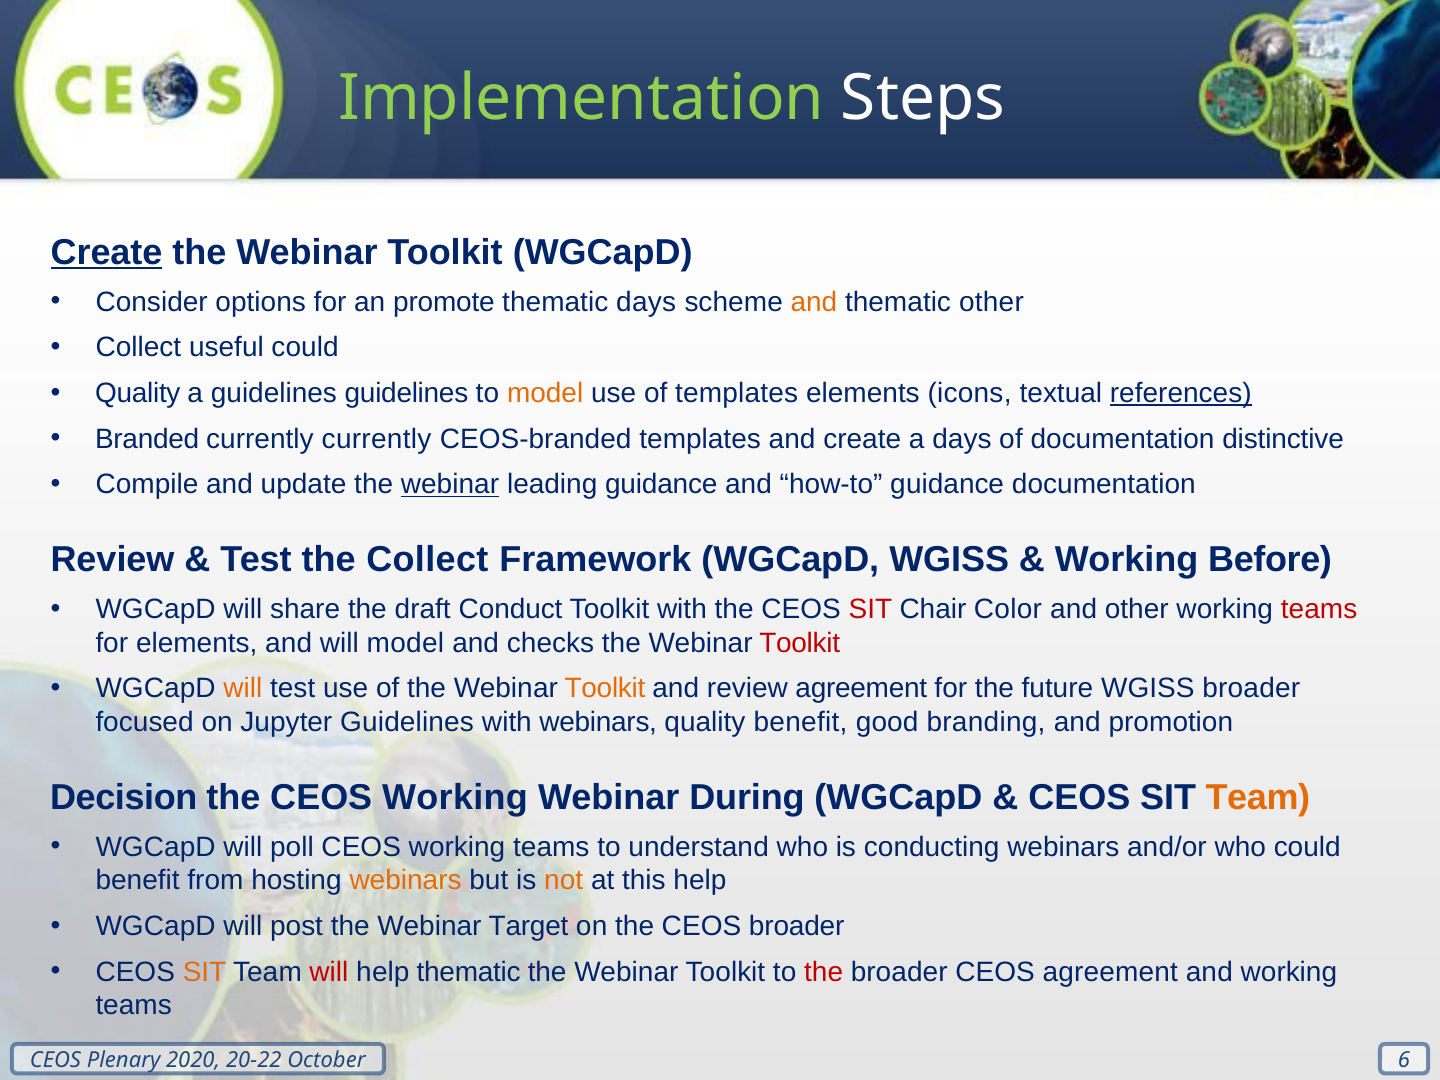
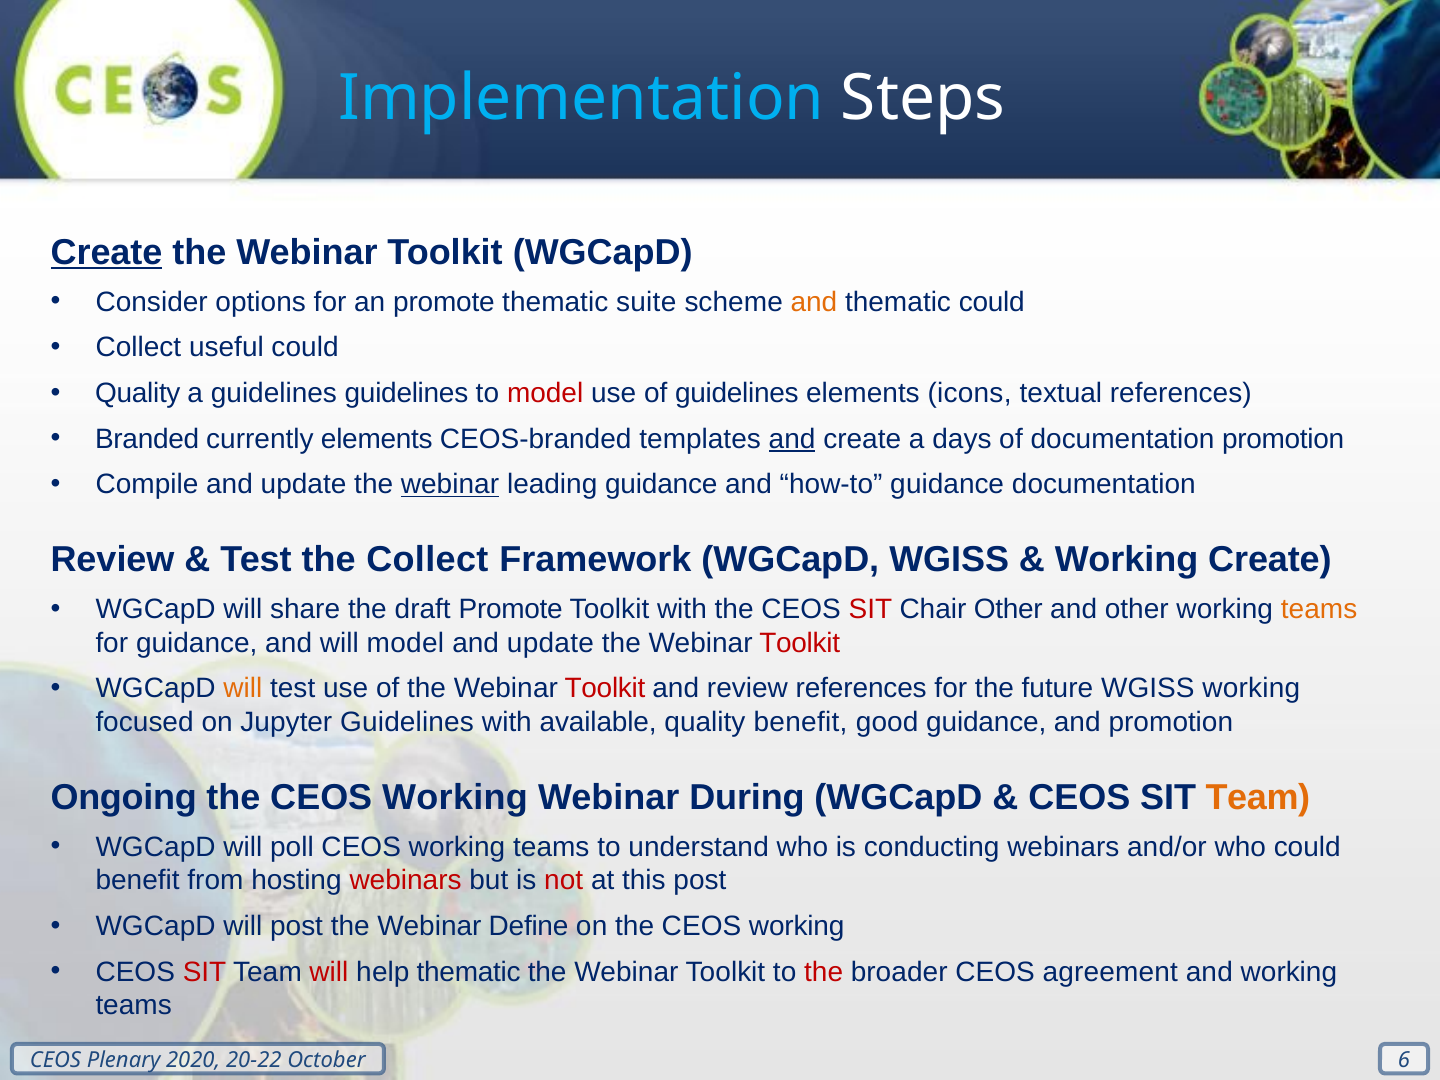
Implementation colour: light green -> light blue
thematic days: days -> suite
thematic other: other -> could
model at (545, 393) colour: orange -> red
of templates: templates -> guidelines
references at (1181, 393) underline: present -> none
currently currently: currently -> elements
and at (792, 439) underline: none -> present
documentation distinctive: distinctive -> promotion
Working Before: Before -> Create
draft Conduct: Conduct -> Promote
Chair Color: Color -> Other
teams at (1319, 609) colour: red -> orange
for elements: elements -> guidance
checks at (551, 643): checks -> update
Toolkit at (605, 689) colour: orange -> red
review agreement: agreement -> references
WGISS broader: broader -> working
with webinars: webinars -> available
good branding: branding -> guidance
Decision: Decision -> Ongoing
webinars at (406, 881) colour: orange -> red
not colour: orange -> red
this help: help -> post
Target: Target -> Define
on the CEOS broader: broader -> working
SIT at (205, 972) colour: orange -> red
